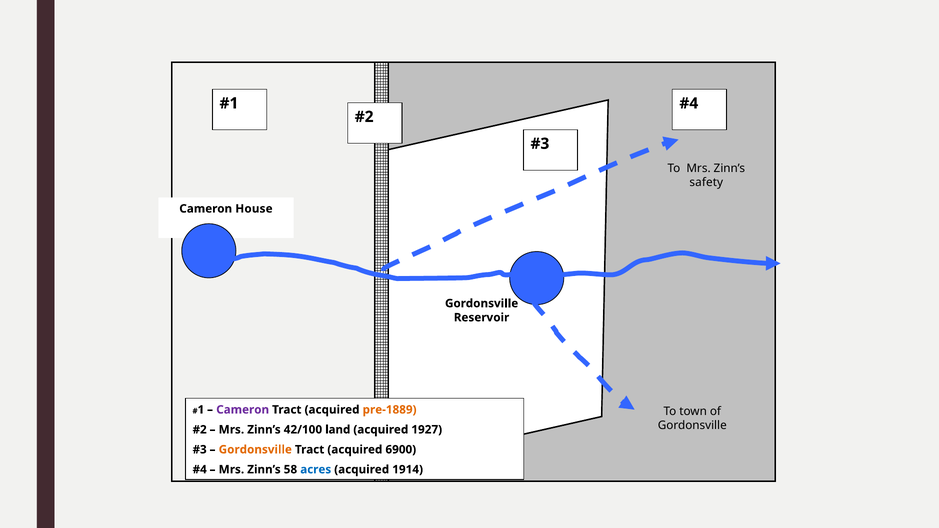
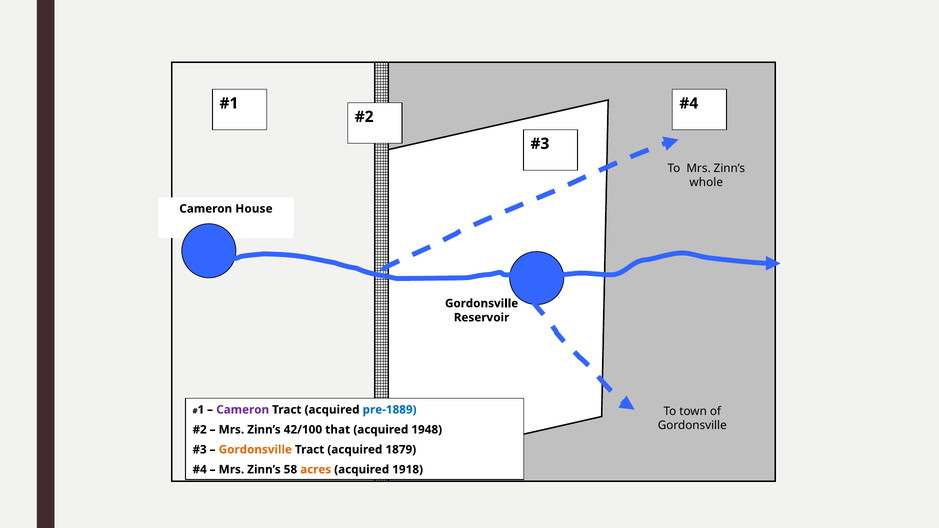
safety: safety -> whole
pre-1889 colour: orange -> blue
land: land -> that
1927: 1927 -> 1948
6900: 6900 -> 1879
acres colour: blue -> orange
1914: 1914 -> 1918
